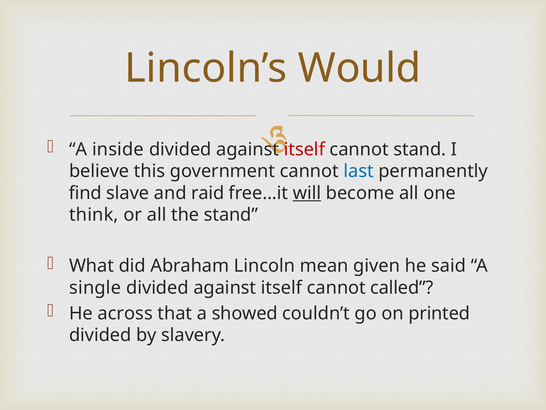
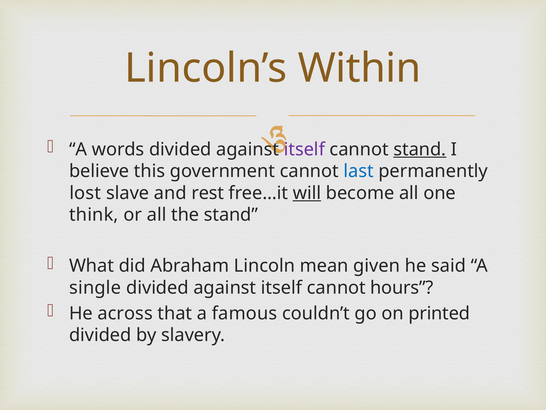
Would: Would -> Within
inside: inside -> words
itself at (304, 149) colour: red -> purple
stand at (420, 149) underline: none -> present
find: find -> lost
raid: raid -> rest
called: called -> hours
showed: showed -> famous
